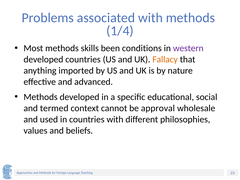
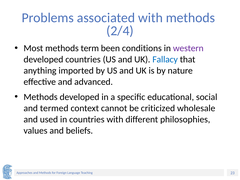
1/4: 1/4 -> 2/4
skills: skills -> term
Fallacy colour: orange -> blue
approval: approval -> criticized
